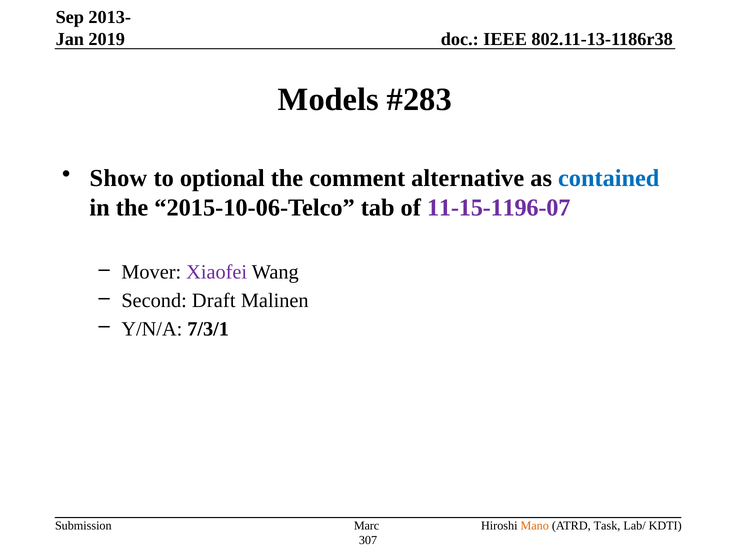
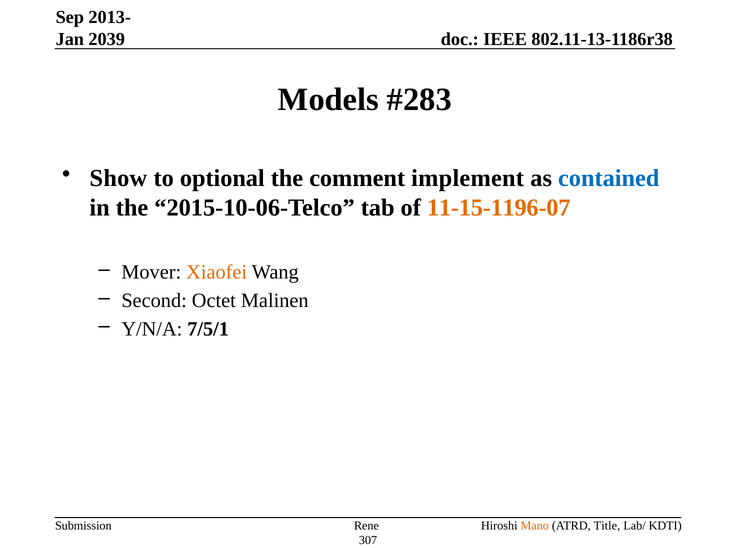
2019: 2019 -> 2039
alternative: alternative -> implement
11-15-1196-07 colour: purple -> orange
Xiaofei colour: purple -> orange
Draft: Draft -> Octet
7/3/1: 7/3/1 -> 7/5/1
Marc: Marc -> Rene
Task: Task -> Title
